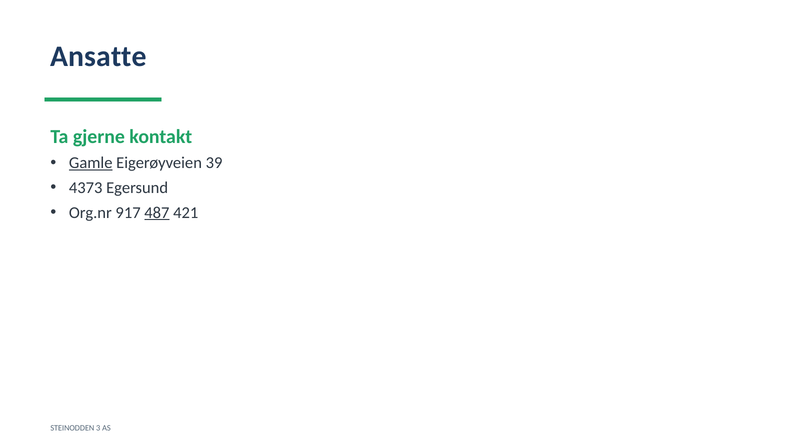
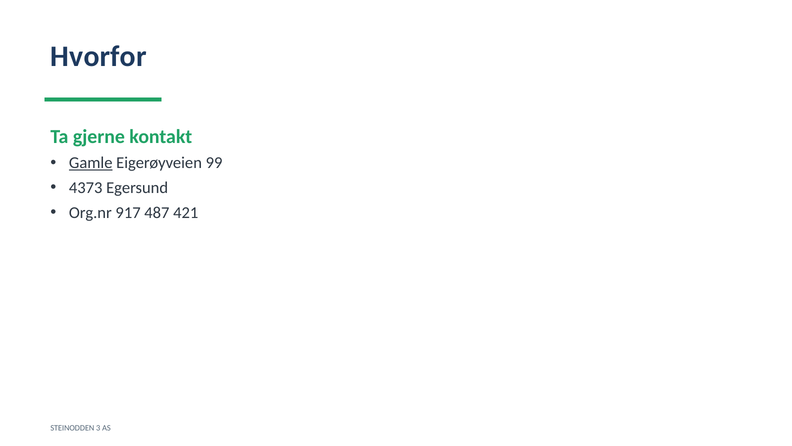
Ansatte: Ansatte -> Hvorfor
39: 39 -> 99
487 underline: present -> none
